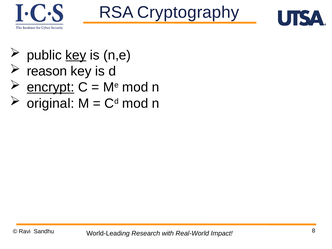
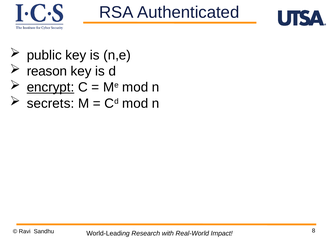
Cryptography: Cryptography -> Authenticated
key at (76, 55) underline: present -> none
original: original -> secrets
